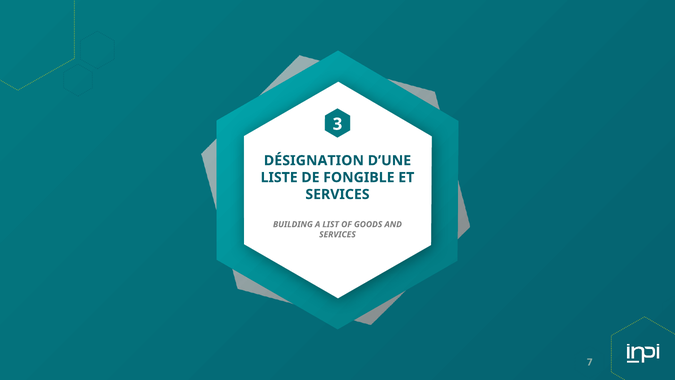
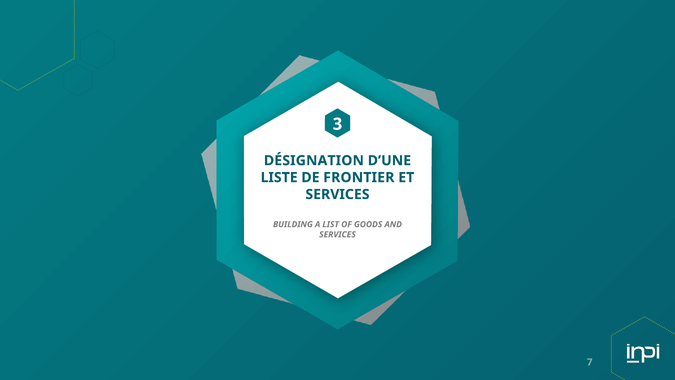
FONGIBLE: FONGIBLE -> FRONTIER
